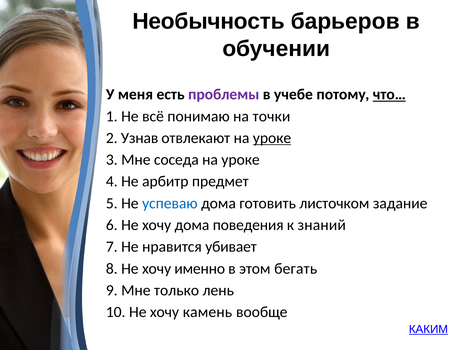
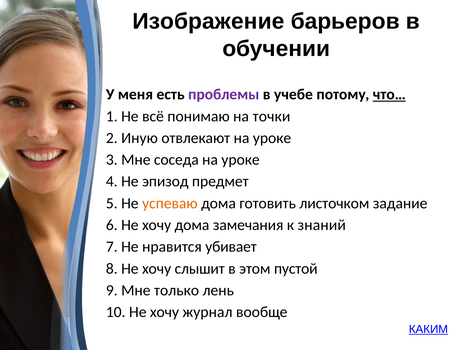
Необычность: Необычность -> Изображение
Узнав: Узнав -> Иную
уроке at (272, 138) underline: present -> none
арбитр: арбитр -> эпизод
успеваю colour: blue -> orange
поведения: поведения -> замечания
именно: именно -> слышит
бегать: бегать -> пустой
камень: камень -> журнал
